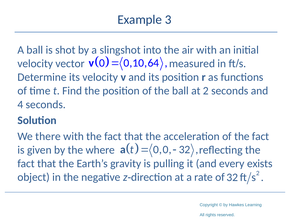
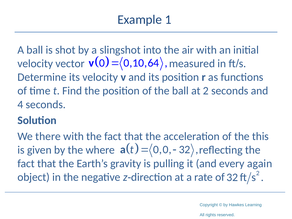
3: 3 -> 1
of the fact: fact -> this
exists: exists -> again
